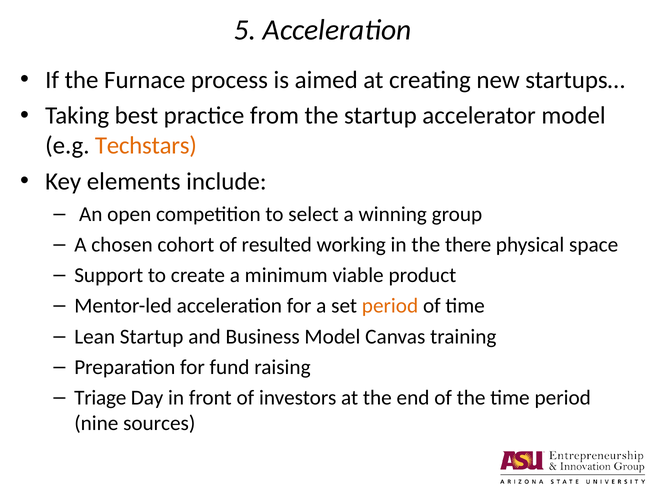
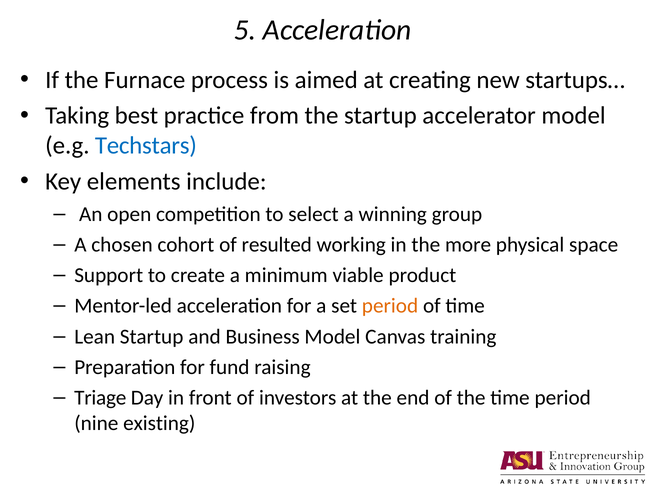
Techstars colour: orange -> blue
there: there -> more
sources: sources -> existing
